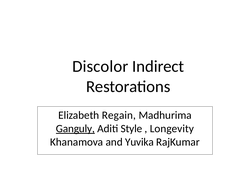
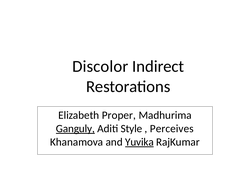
Regain: Regain -> Proper
Longevity: Longevity -> Perceives
Yuvika underline: none -> present
